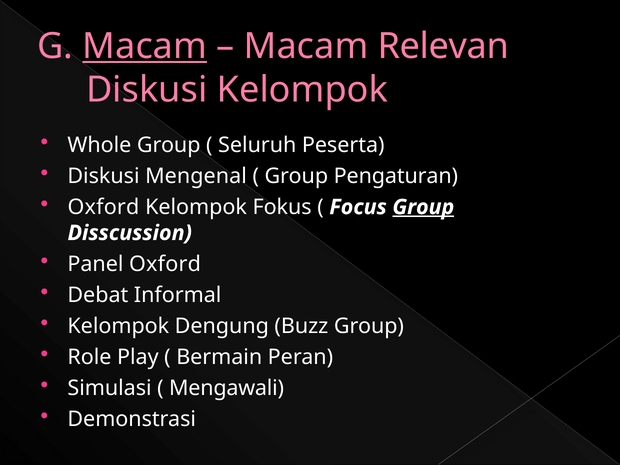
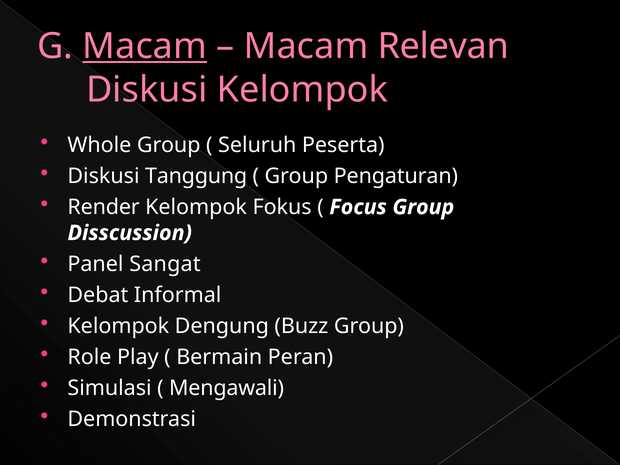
Mengenal: Mengenal -> Tanggung
Oxford at (103, 207): Oxford -> Render
Group at (423, 207) underline: present -> none
Panel Oxford: Oxford -> Sangat
